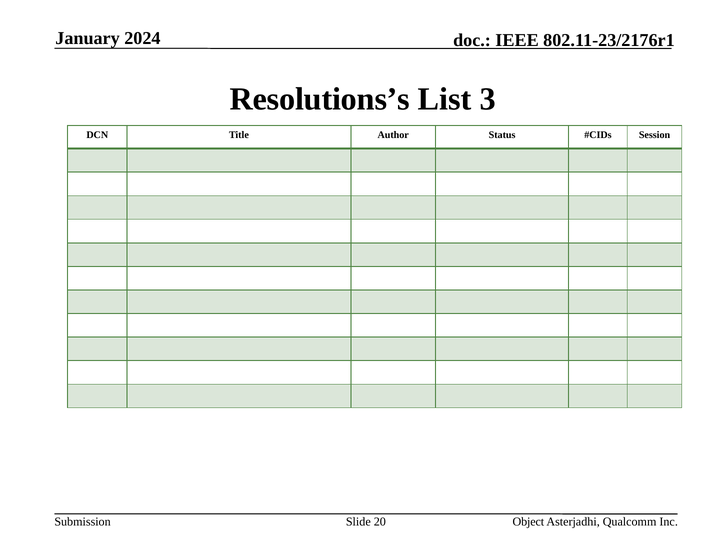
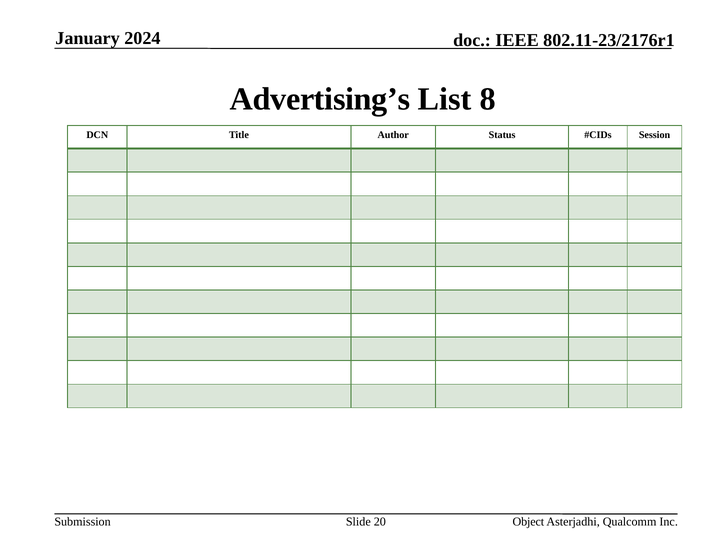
Resolutions’s: Resolutions’s -> Advertising’s
3: 3 -> 8
